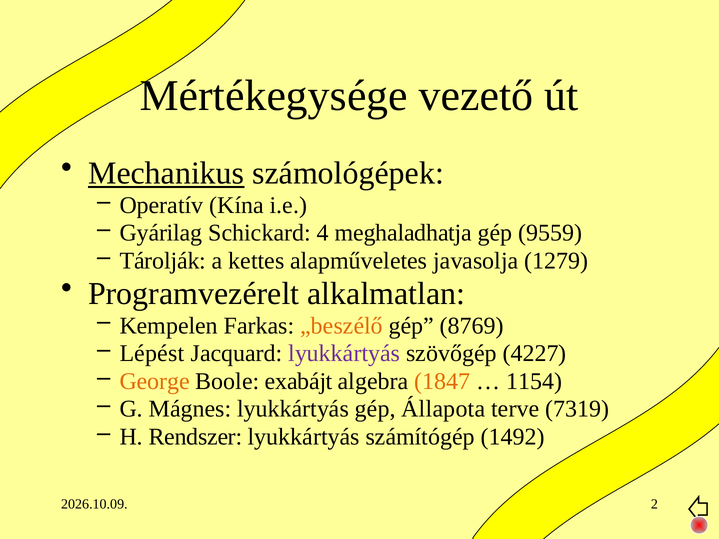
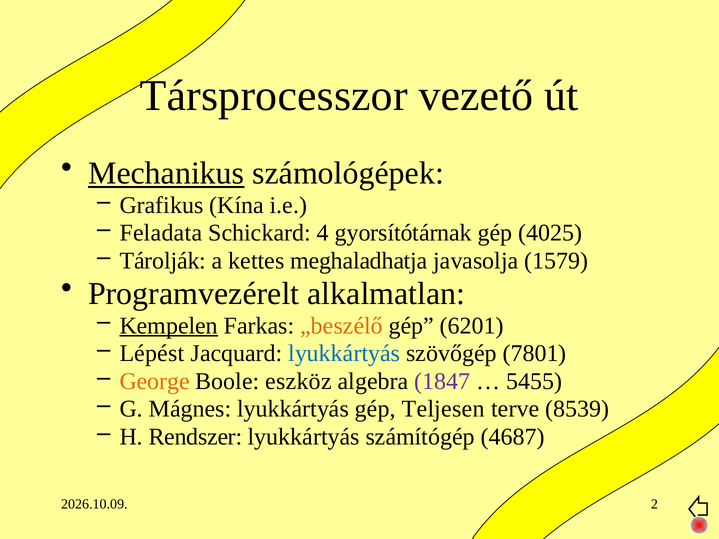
Mértékegysége: Mértékegysége -> Társprocesszor
Operatív: Operatív -> Grafikus
Gyárilag: Gyárilag -> Feladata
meghaladhatja: meghaladhatja -> gyorsítótárnak
9559: 9559 -> 4025
alapműveletes: alapműveletes -> meghaladhatja
1279: 1279 -> 1579
Kempelen underline: none -> present
8769: 8769 -> 6201
lyukkártyás at (344, 354) colour: purple -> blue
4227: 4227 -> 7801
exabájt: exabájt -> eszköz
1847 colour: orange -> purple
1154: 1154 -> 5455
Állapota: Állapota -> Teljesen
7319: 7319 -> 8539
1492: 1492 -> 4687
